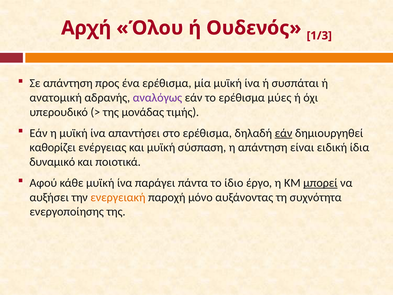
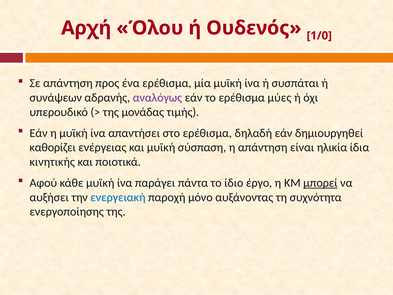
1/3: 1/3 -> 1/0
ανατομική: ανατομική -> συνάψεων
εάν at (284, 133) underline: present -> none
ειδική: ειδική -> ηλικία
δυναμικό: δυναμικό -> κινητικής
ενεργειακή colour: orange -> blue
